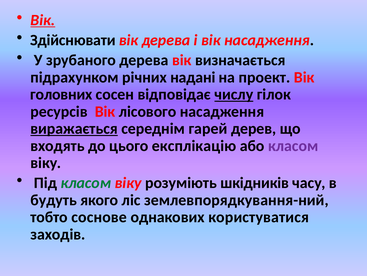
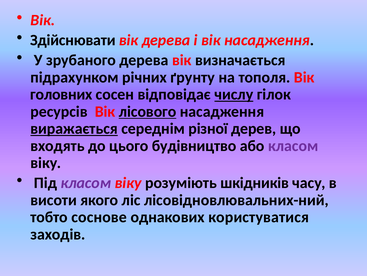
Вік at (43, 20) underline: present -> none
надані: надані -> ґрунту
проект: проект -> тополя
лісового underline: none -> present
гарей: гарей -> різної
експлікацію: експлікацію -> будівництво
класом at (86, 183) colour: green -> purple
будуть: будуть -> висоти
землевпорядкування-ний: землевпорядкування-ний -> лісовідновлювальних-ний
